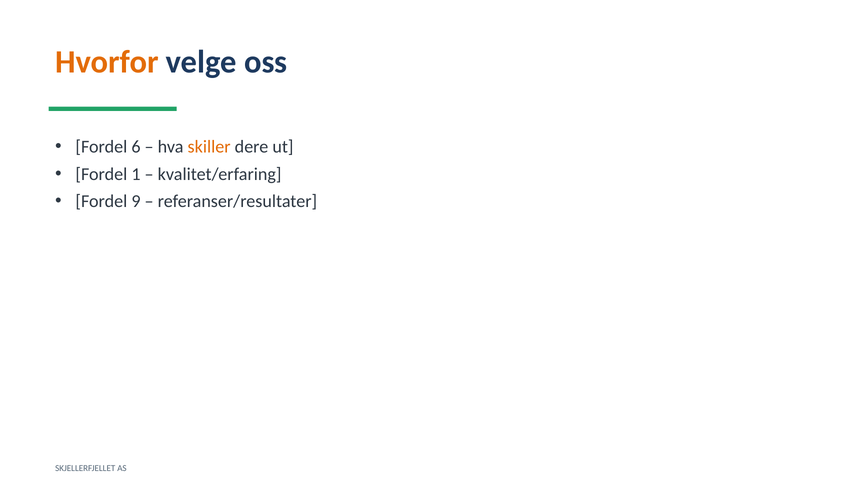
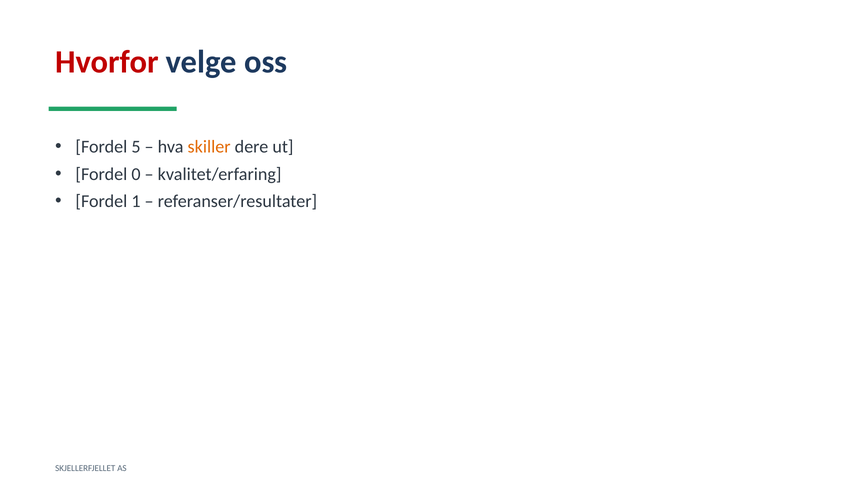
Hvorfor colour: orange -> red
6: 6 -> 5
1: 1 -> 0
9: 9 -> 1
